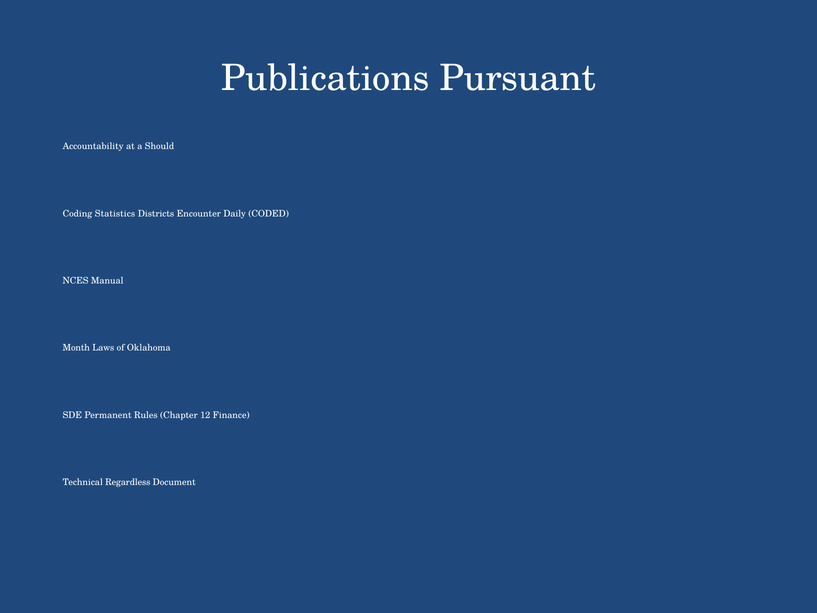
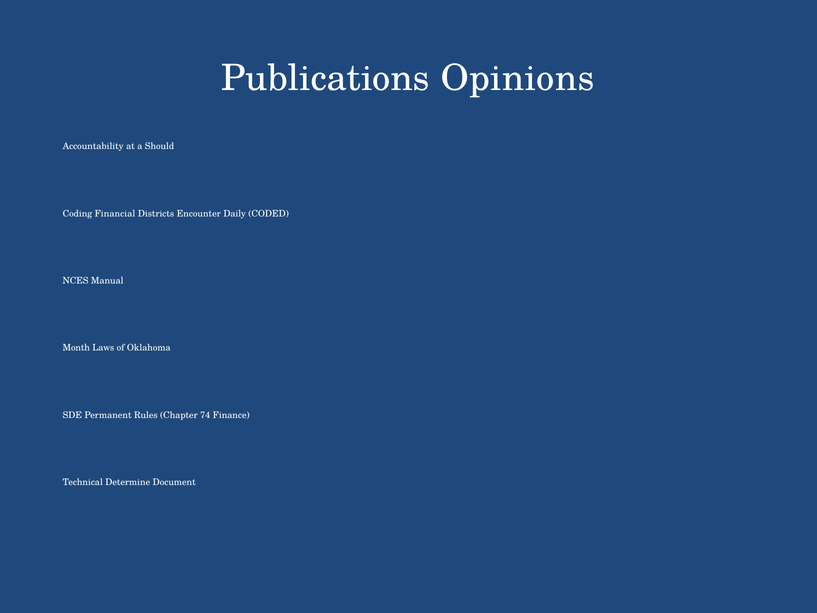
Pursuant: Pursuant -> Opinions
Statistics: Statistics -> Financial
12: 12 -> 74
Regardless: Regardless -> Determine
